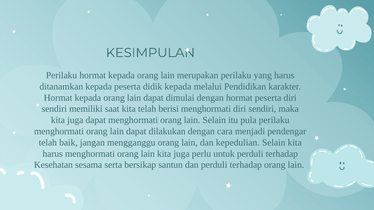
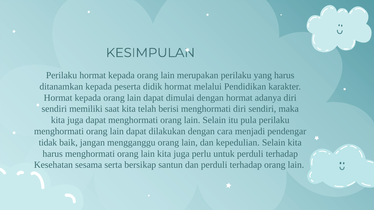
didik kepada: kepada -> hormat
hormat peserta: peserta -> adanya
telah at (48, 143): telah -> tidak
